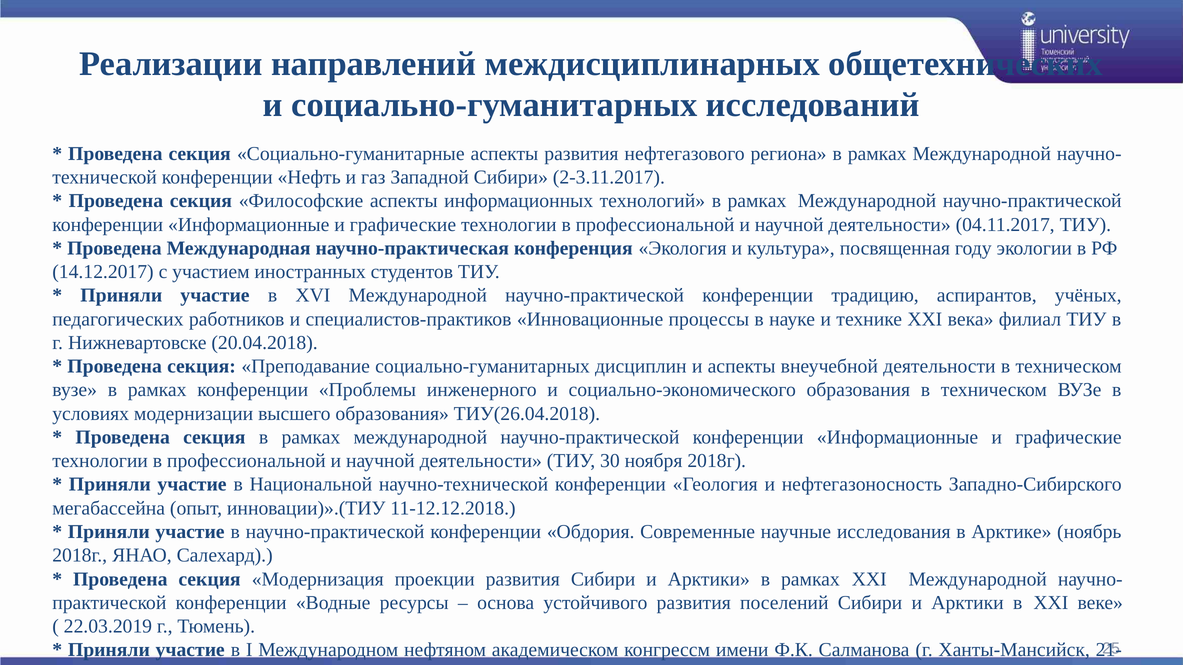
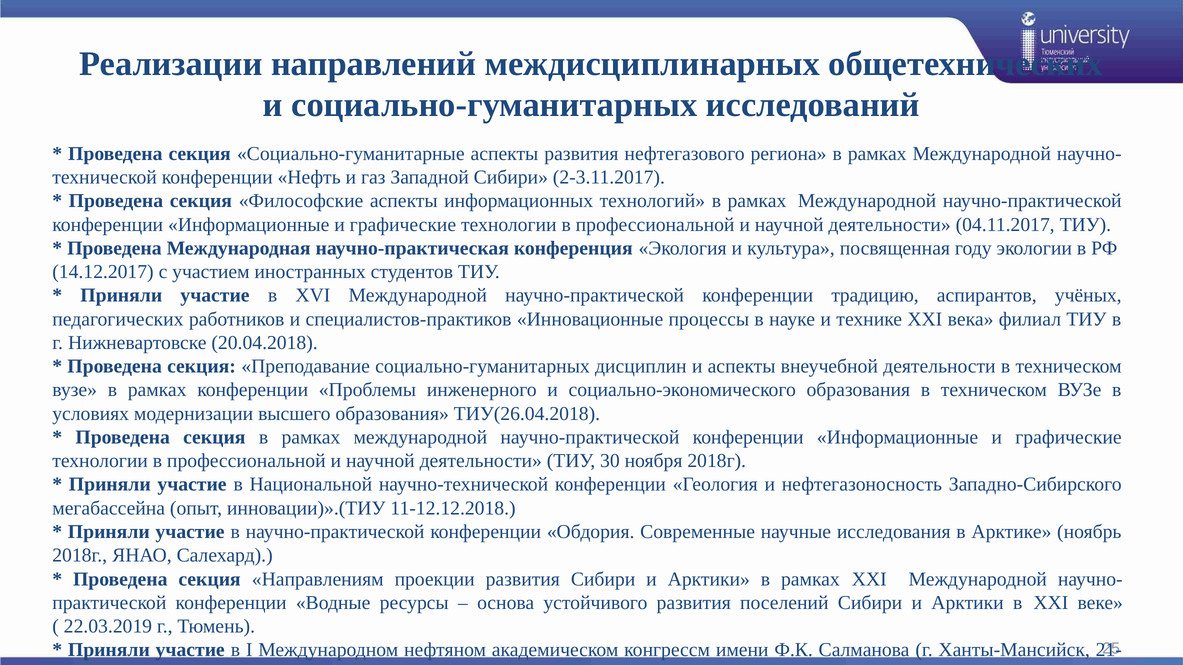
Модернизация: Модернизация -> Направлениям
